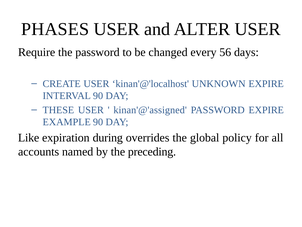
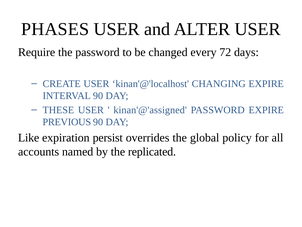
56: 56 -> 72
UNKNOWN: UNKNOWN -> CHANGING
EXAMPLE: EXAMPLE -> PREVIOUS
during: during -> persist
preceding: preceding -> replicated
